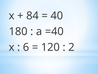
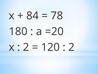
40: 40 -> 78
=40: =40 -> =20
6 at (26, 47): 6 -> 2
